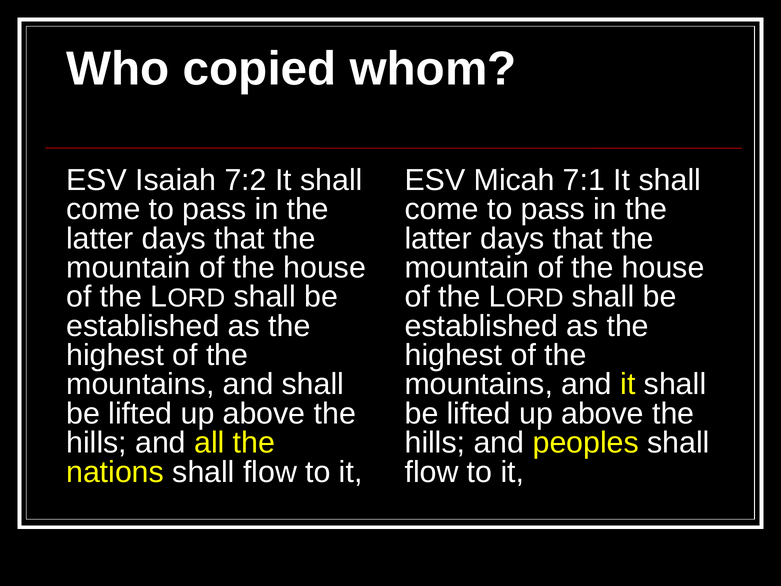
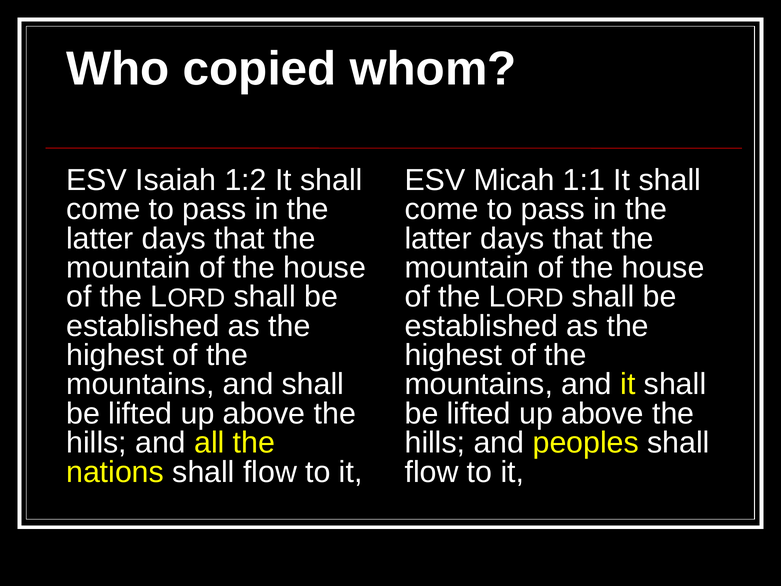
7:2: 7:2 -> 1:2
7:1: 7:1 -> 1:1
